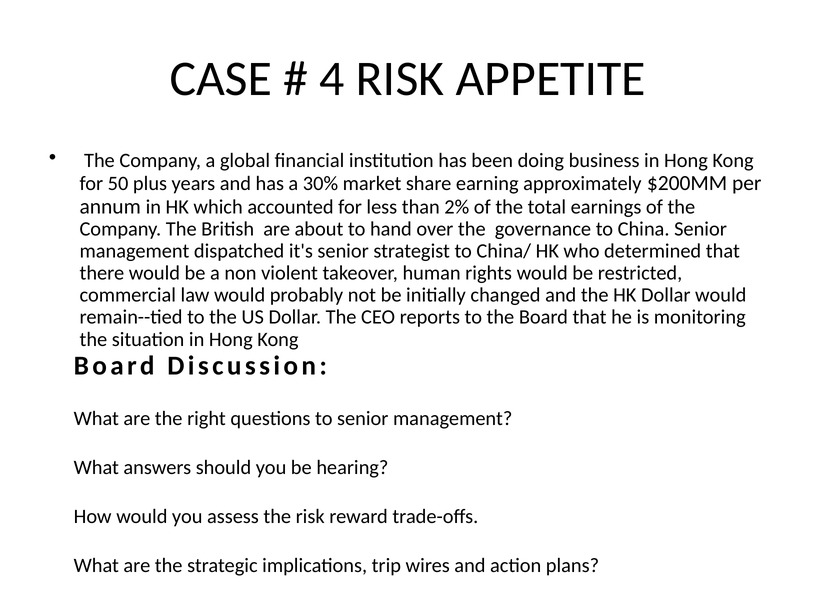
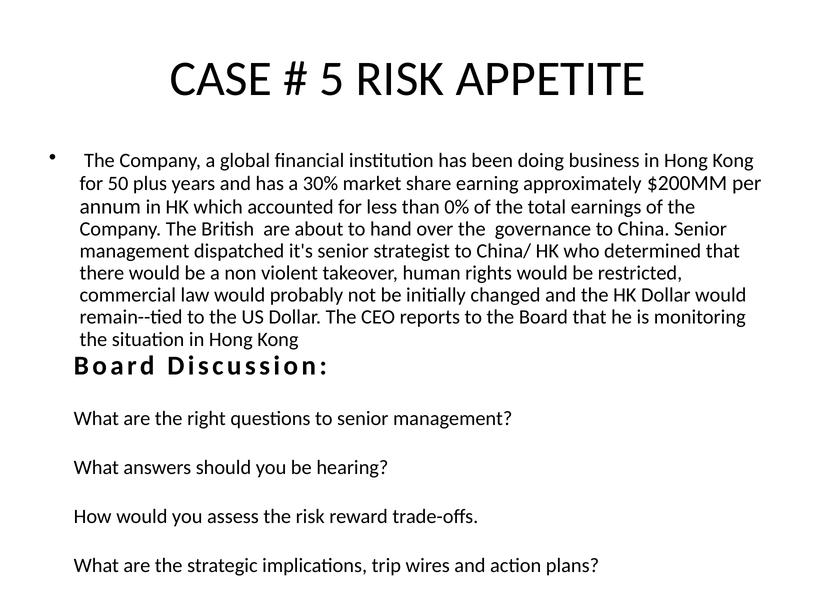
4: 4 -> 5
2%: 2% -> 0%
